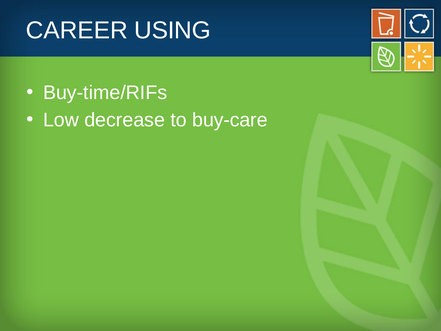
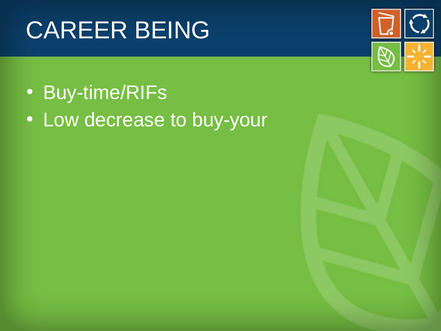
USING: USING -> BEING
buy-care: buy-care -> buy-your
